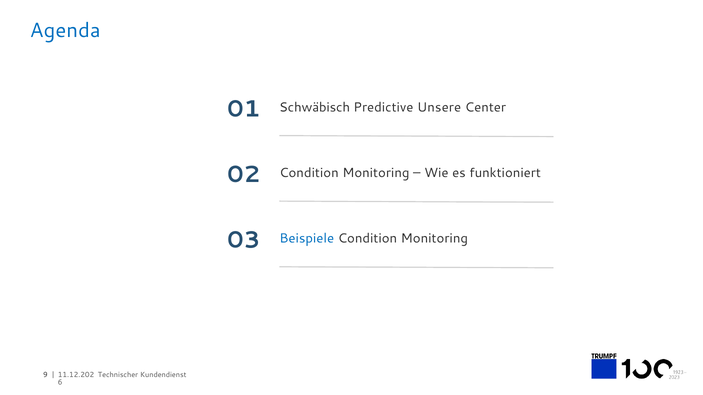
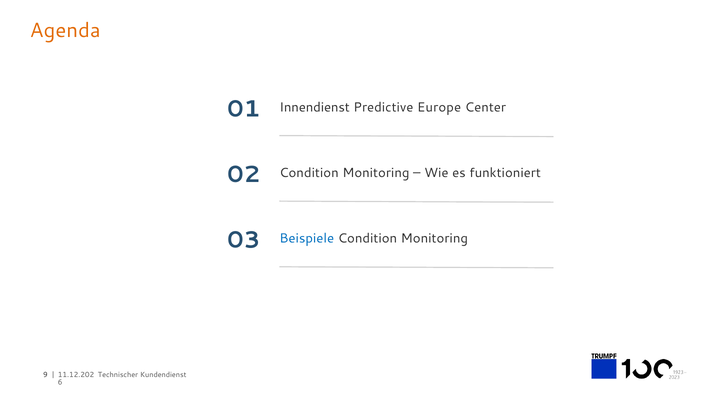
Agenda colour: blue -> orange
Schwäbisch: Schwäbisch -> Innendienst
Unsere: Unsere -> Europe
